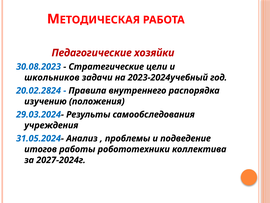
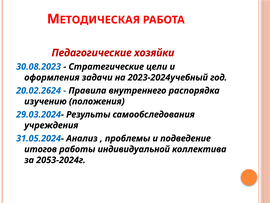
школьников: школьников -> оформления
20.02.2824: 20.02.2824 -> 20.02.2624
робототехники: робототехники -> индивидуальной
2027-2024г: 2027-2024г -> 2053-2024г
